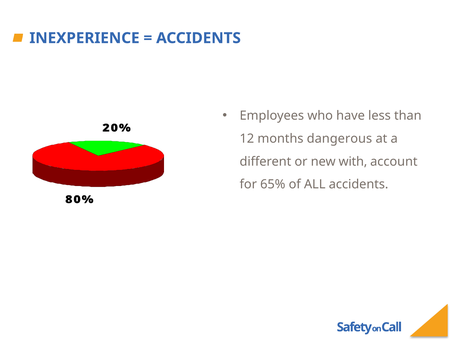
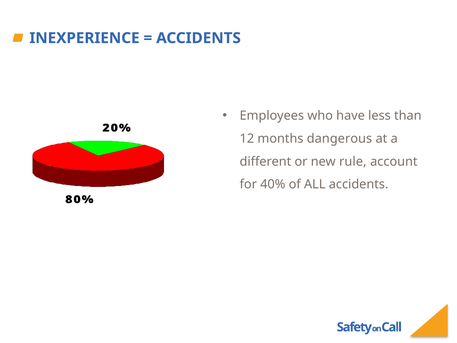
with: with -> rule
65%: 65% -> 40%
